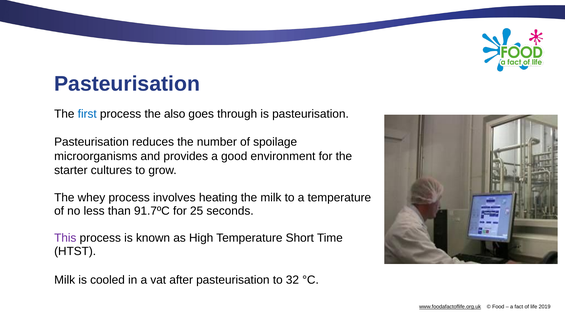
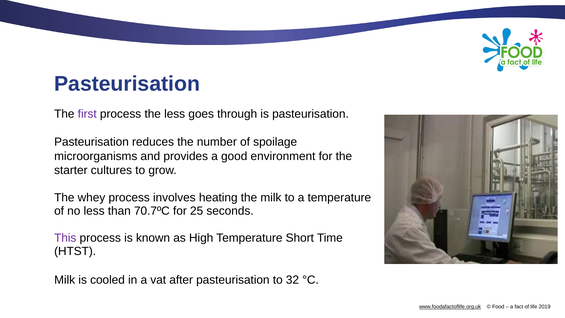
first colour: blue -> purple
the also: also -> less
91.7ºC: 91.7ºC -> 70.7ºC
